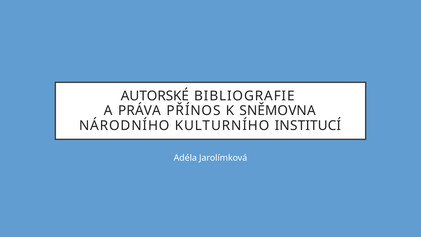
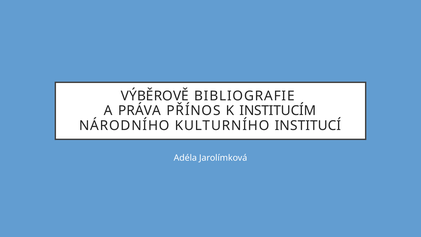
AUTORSKÉ: AUTORSKÉ -> VÝBĚROVĚ
SNĚMOVNA: SNĚMOVNA -> INSTITUCÍM
